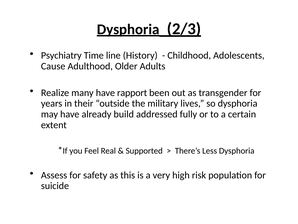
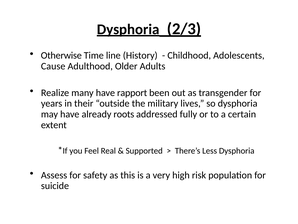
Psychiatry: Psychiatry -> Otherwise
build: build -> roots
